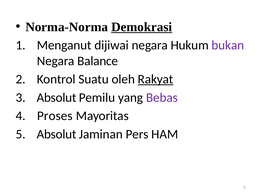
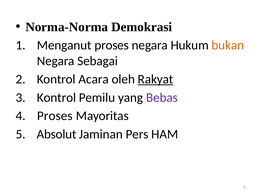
Demokrasi underline: present -> none
Menganut dijiwai: dijiwai -> proses
bukan colour: purple -> orange
Balance: Balance -> Sebagai
Suatu: Suatu -> Acara
3 Absolut: Absolut -> Kontrol
